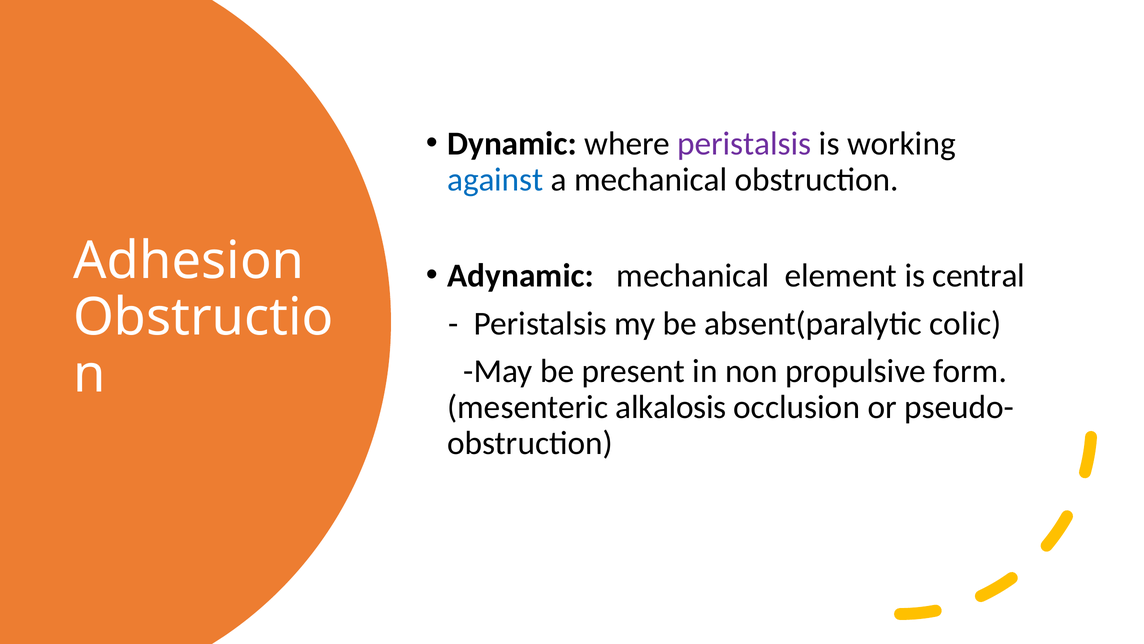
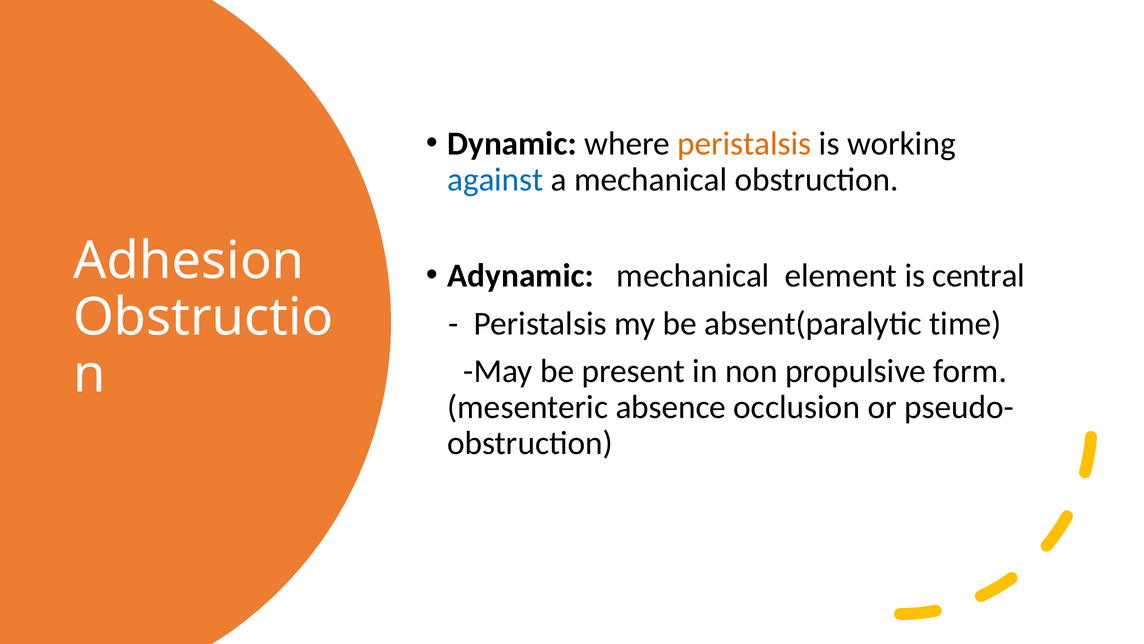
peristalsis at (744, 144) colour: purple -> orange
colic: colic -> time
alkalosis: alkalosis -> absence
